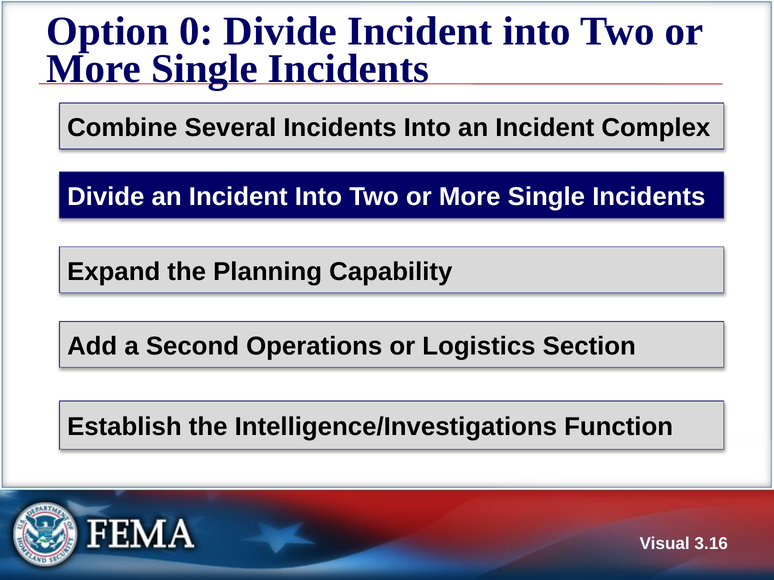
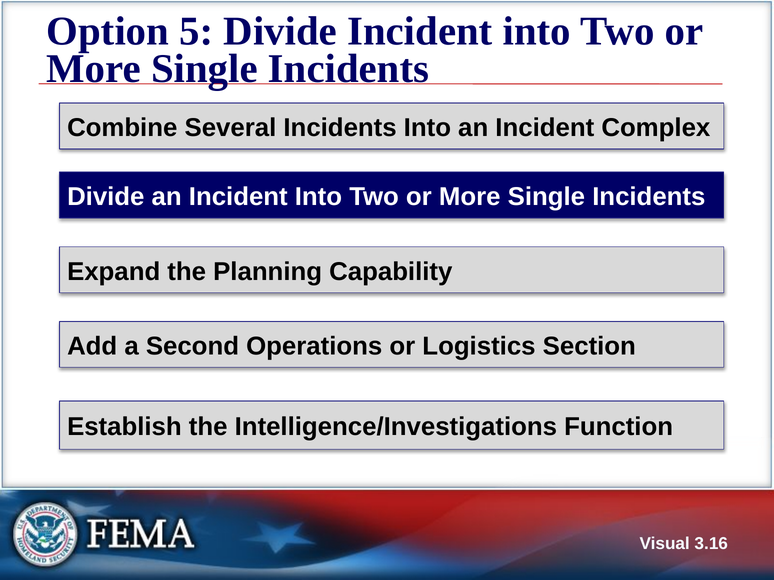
0: 0 -> 5
